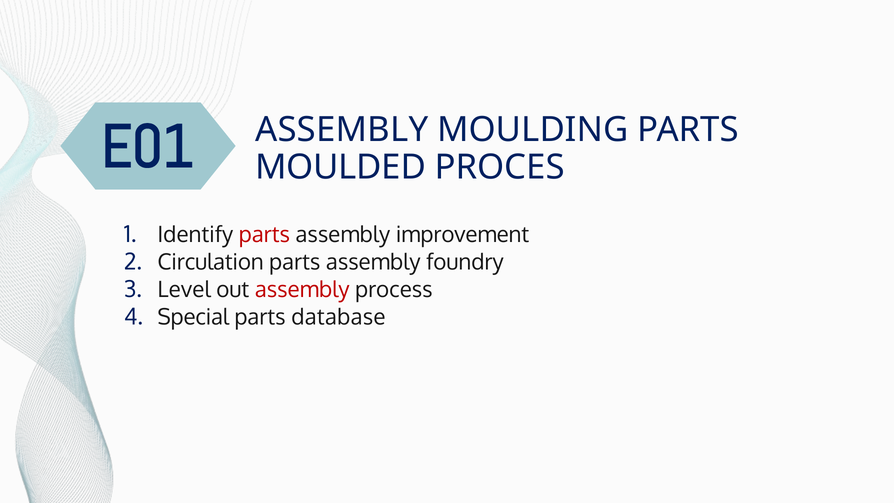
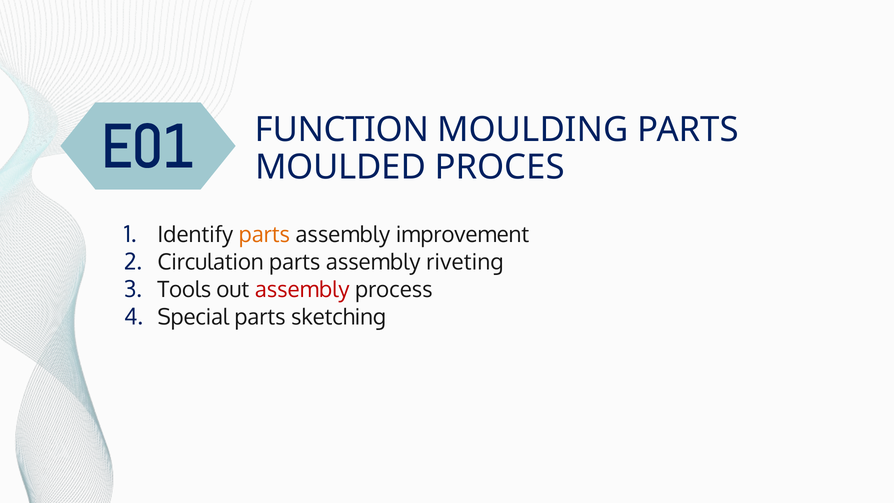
ASSEMBLY at (342, 130): ASSEMBLY -> FUNCTION
parts at (264, 235) colour: red -> orange
foundry: foundry -> riveting
Level: Level -> Tools
database: database -> sketching
